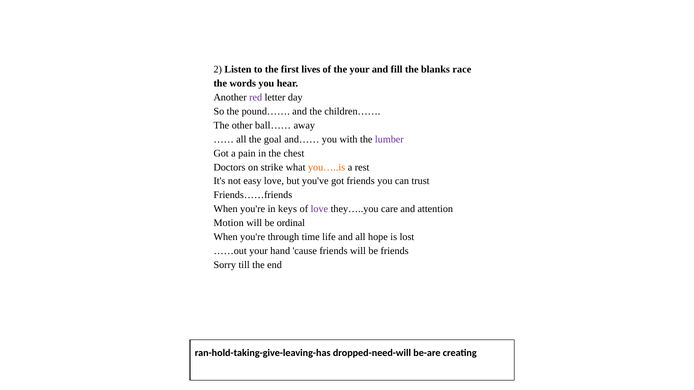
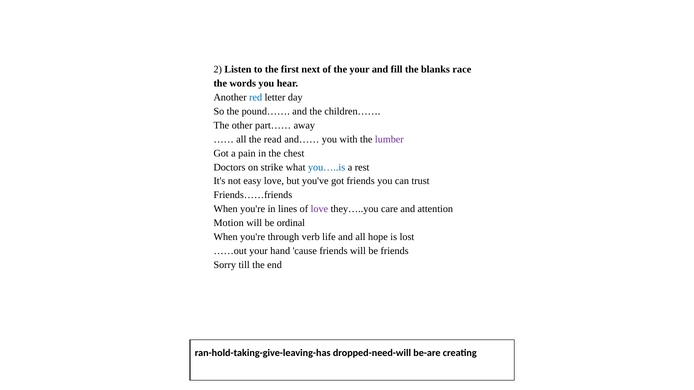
lives: lives -> next
red colour: purple -> blue
ball……: ball…… -> part……
goal: goal -> read
you…..is colour: orange -> blue
keys: keys -> lines
time: time -> verb
